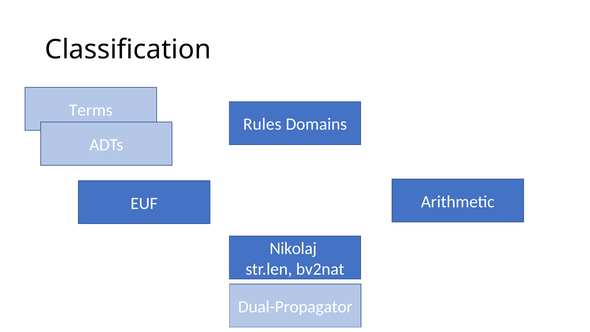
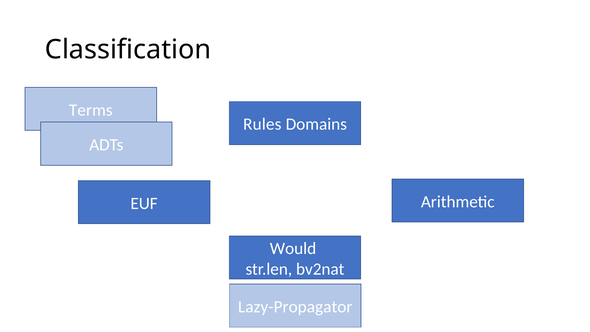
Nikolaj: Nikolaj -> Would
Dual-Propagator: Dual-Propagator -> Lazy-Propagator
